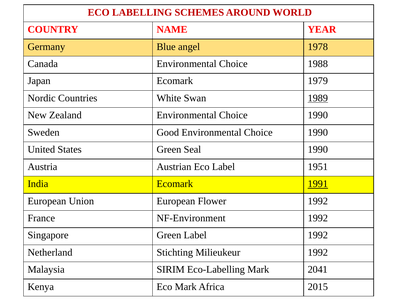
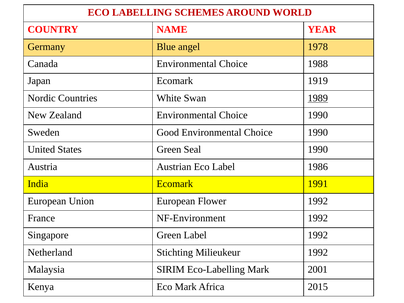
1979: 1979 -> 1919
1951: 1951 -> 1986
1991 underline: present -> none
2041: 2041 -> 2001
